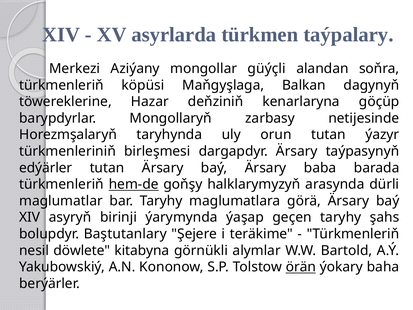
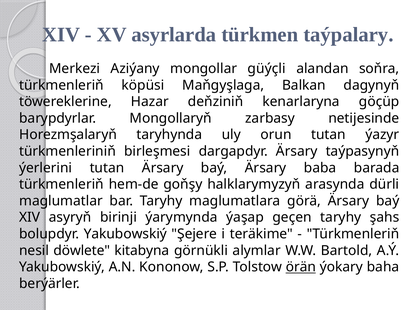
edýärler: edýärler -> ýerlerini
hem-de underline: present -> none
bolupdyr Baştutanlary: Baştutanlary -> Yakubowskiý
